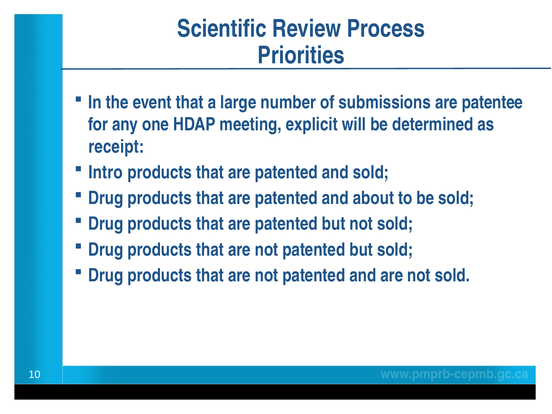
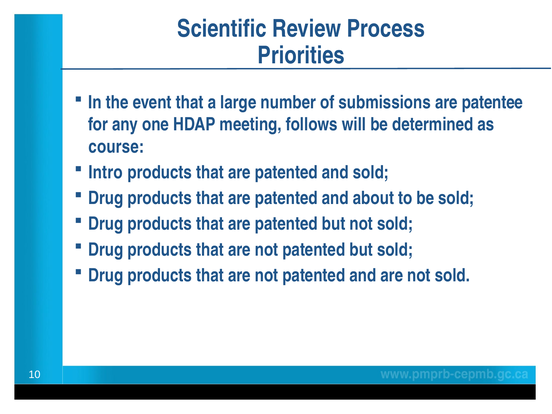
explicit: explicit -> follows
receipt: receipt -> course
